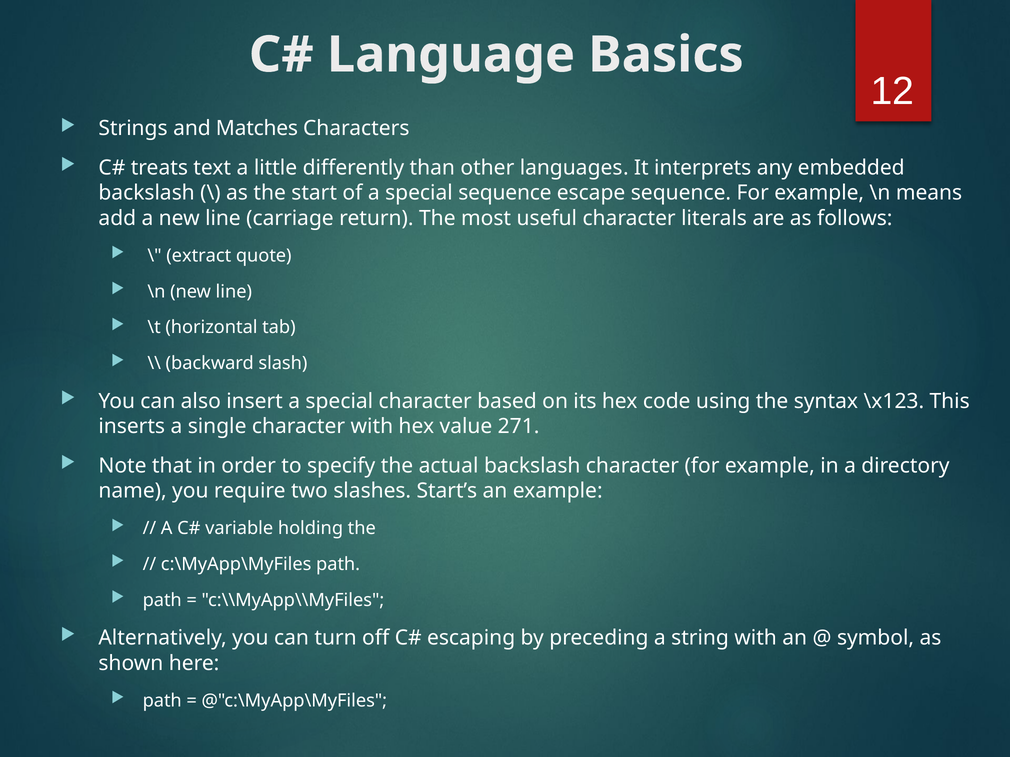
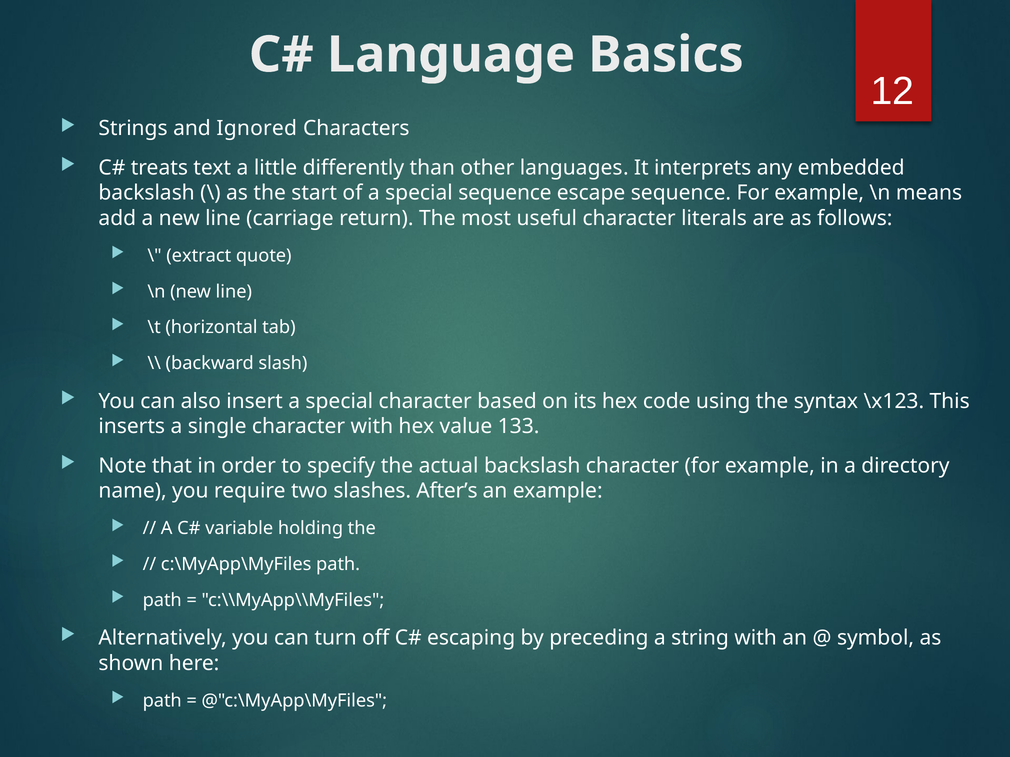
Matches: Matches -> Ignored
271: 271 -> 133
Start’s: Start’s -> After’s
